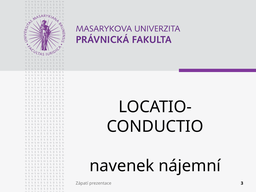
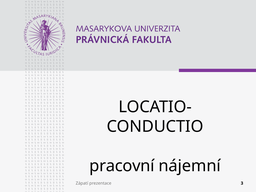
navenek: navenek -> pracovní
